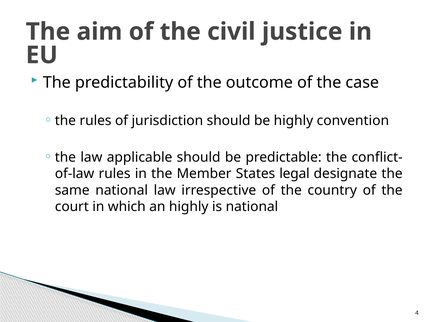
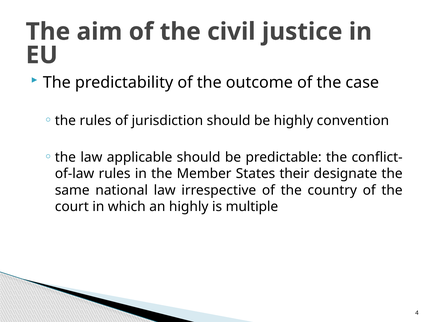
legal: legal -> their
is national: national -> multiple
